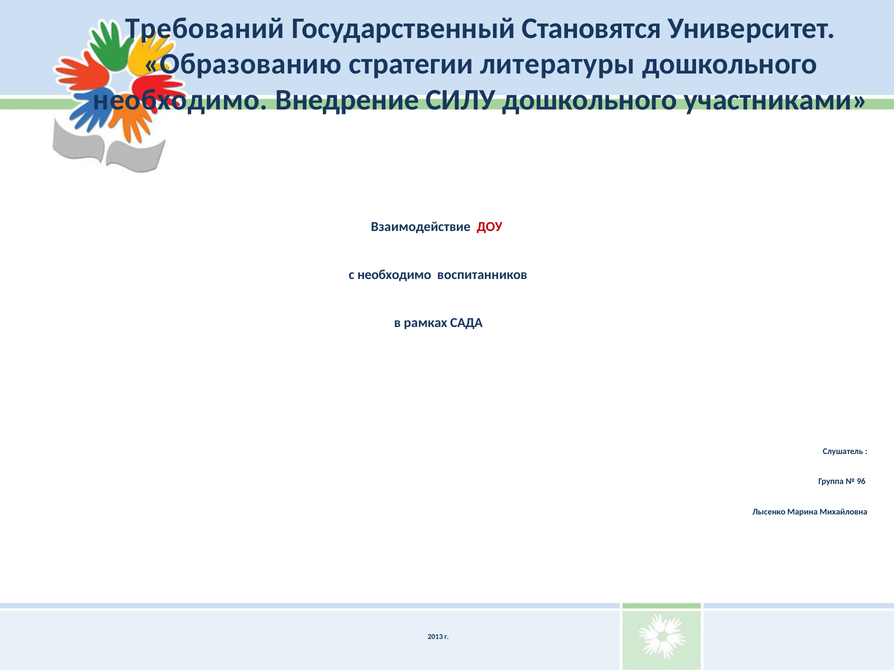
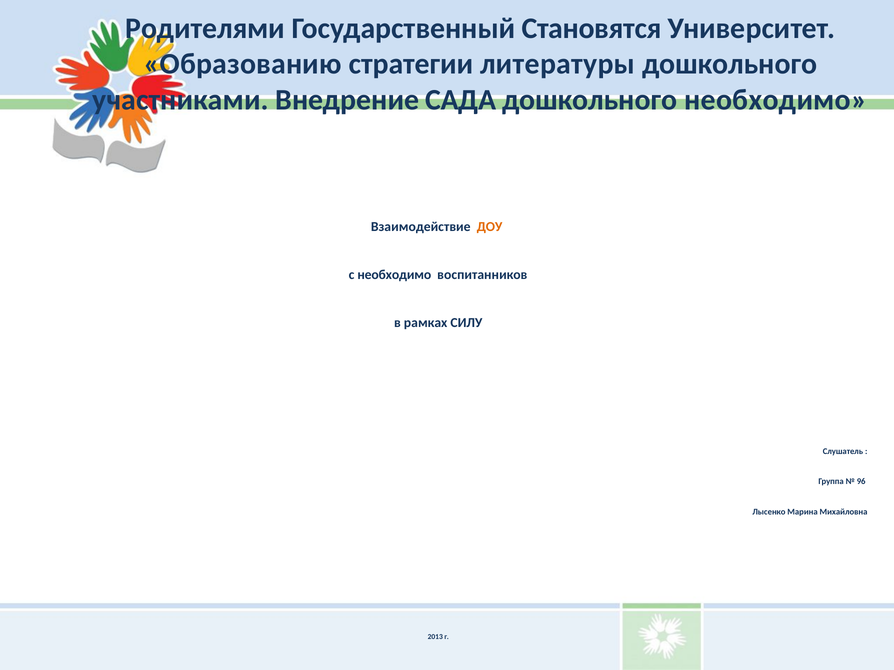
Требований: Требований -> Родителями
необходимо at (180, 100): необходимо -> участниками
СИЛУ: СИЛУ -> САДА
дошкольного участниками: участниками -> необходимо
ДОУ colour: red -> orange
САДА: САДА -> СИЛУ
